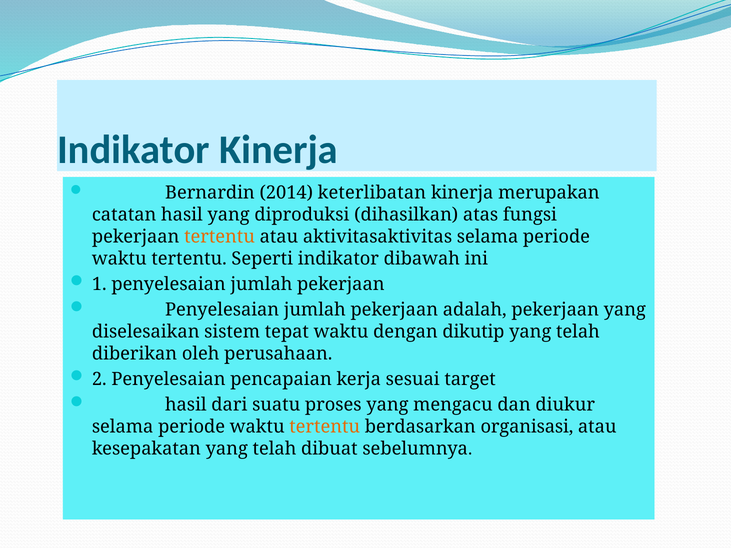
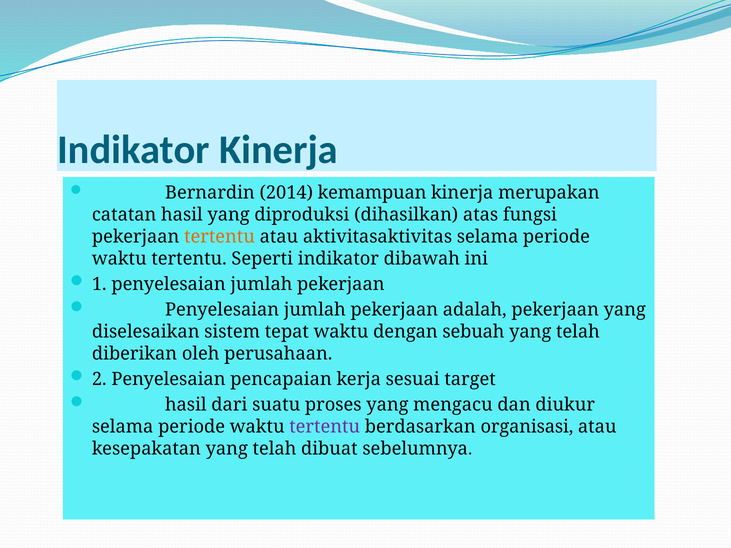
keterlibatan: keterlibatan -> kemampuan
dikutip: dikutip -> sebuah
tertentu at (325, 427) colour: orange -> purple
